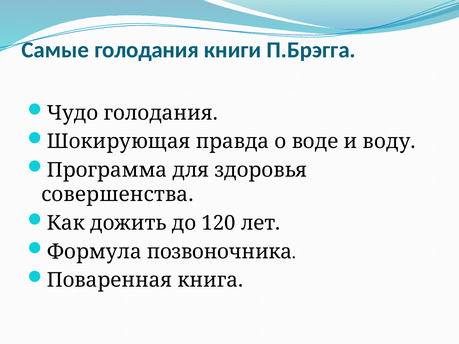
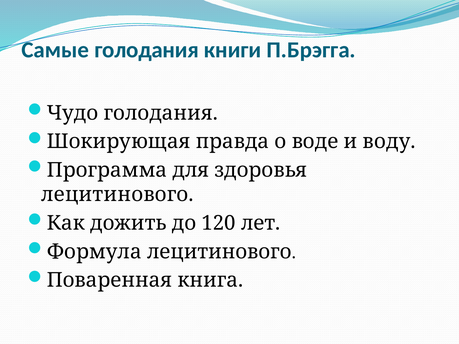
совершенства at (117, 195): совершенства -> лецитинового
Формула позвоночника: позвоночника -> лецитинового
